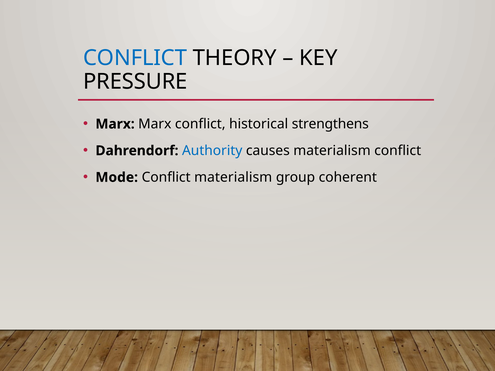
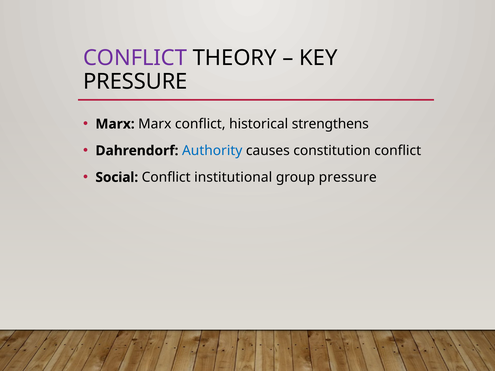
CONFLICT at (135, 58) colour: blue -> purple
causes materialism: materialism -> constitution
Mode: Mode -> Social
Conflict materialism: materialism -> institutional
group coherent: coherent -> pressure
